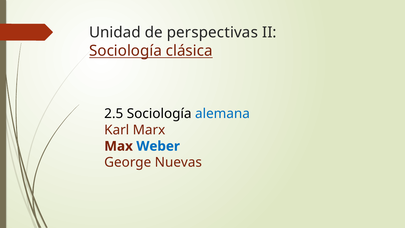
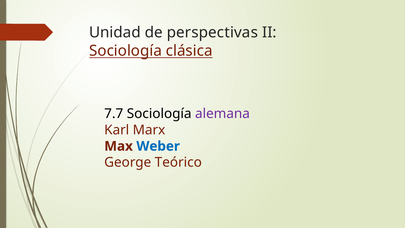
2.5: 2.5 -> 7.7
alemana colour: blue -> purple
Nuevas: Nuevas -> Teórico
